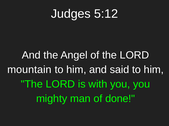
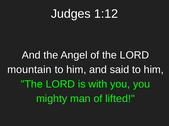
5:12: 5:12 -> 1:12
done: done -> lifted
